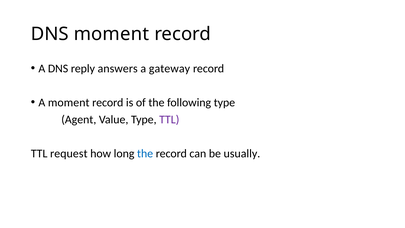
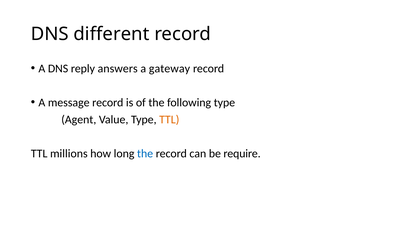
DNS moment: moment -> different
A moment: moment -> message
TTL at (169, 119) colour: purple -> orange
request: request -> millions
usually: usually -> require
